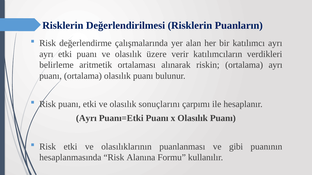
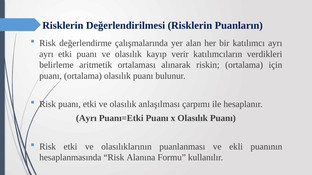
üzere: üzere -> kayıp
ortalama ayrı: ayrı -> için
sonuçlarını: sonuçlarını -> anlaşılması
gibi: gibi -> ekli
